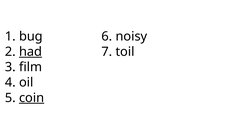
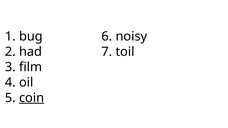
had underline: present -> none
